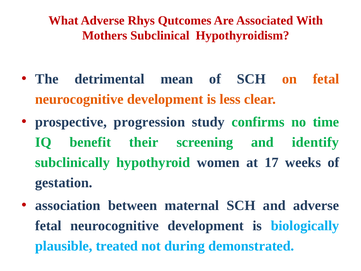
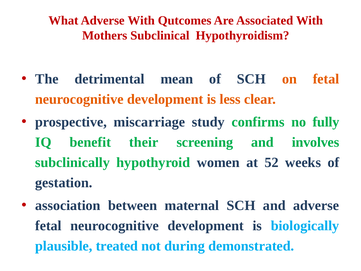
Adverse Rhys: Rhys -> With
progression: progression -> miscarriage
time: time -> fully
identify: identify -> involves
17: 17 -> 52
